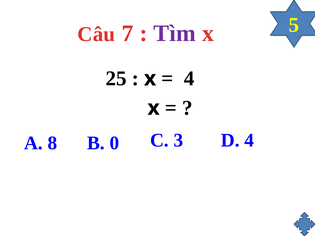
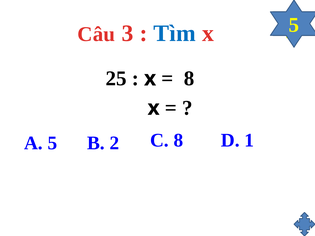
7: 7 -> 3
Tìm colour: purple -> blue
4 at (189, 79): 4 -> 8
A 8: 8 -> 5
0: 0 -> 2
C 3: 3 -> 8
D 4: 4 -> 1
